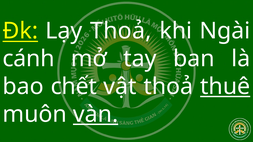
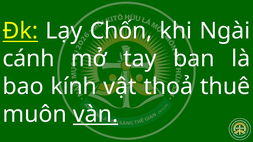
Lạy Thoả: Thoả -> Chốn
chết: chết -> kính
thuê underline: present -> none
